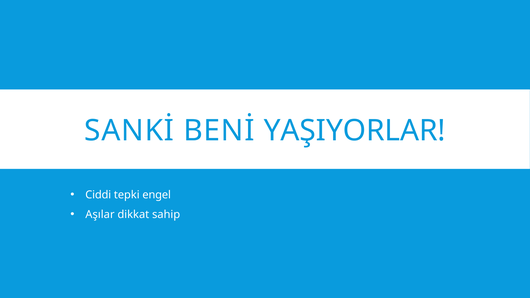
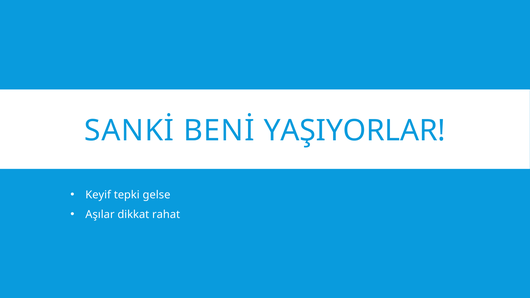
Ciddi: Ciddi -> Keyif
engel: engel -> gelse
sahip: sahip -> rahat
